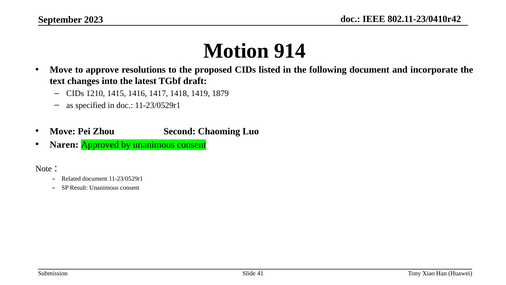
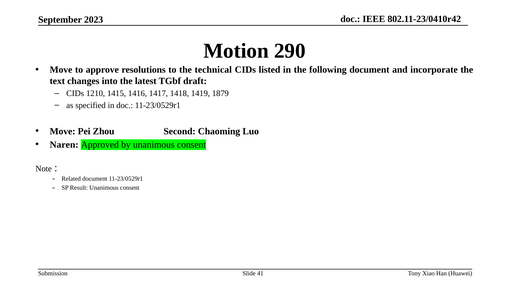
914: 914 -> 290
proposed: proposed -> technical
